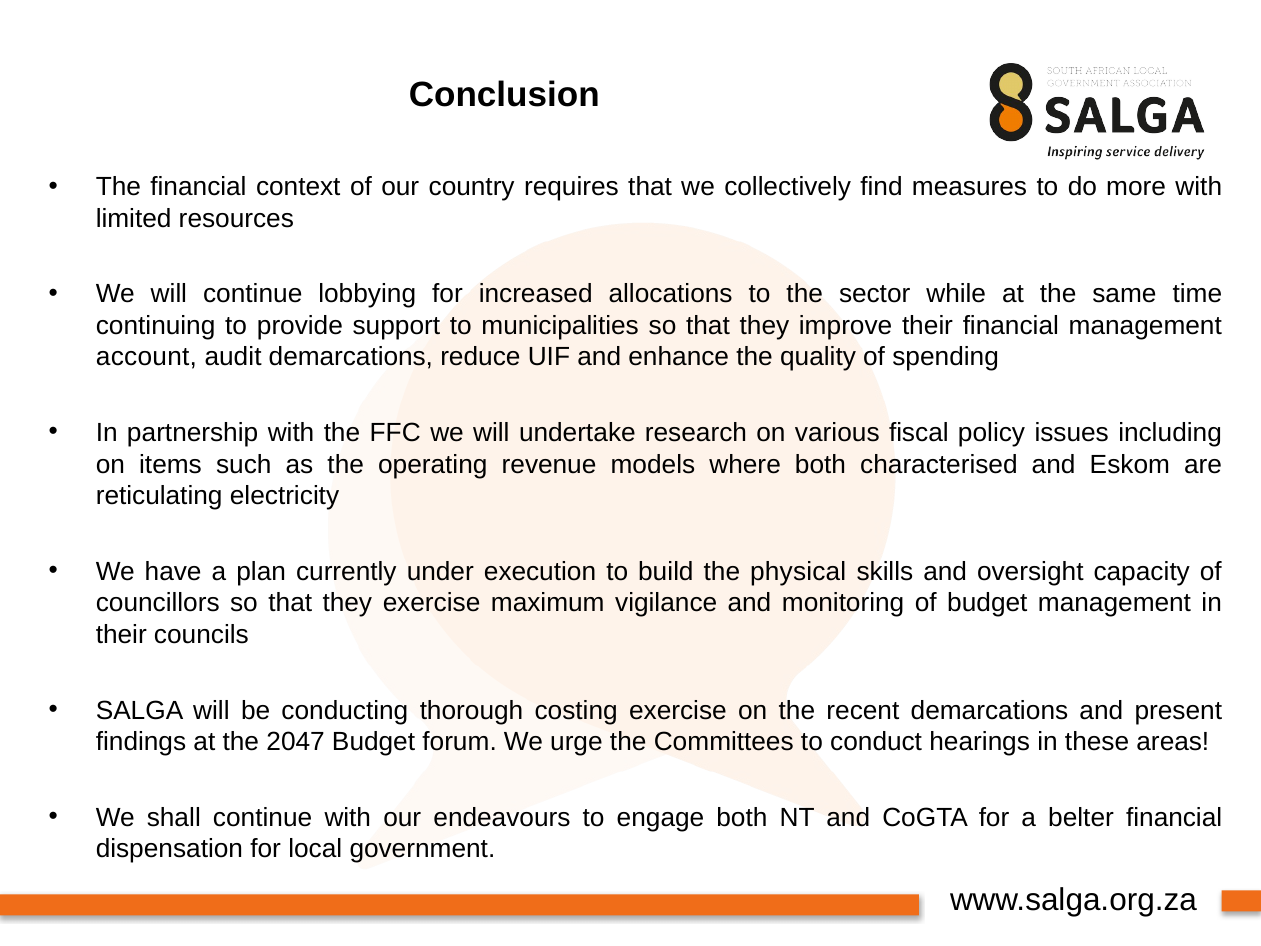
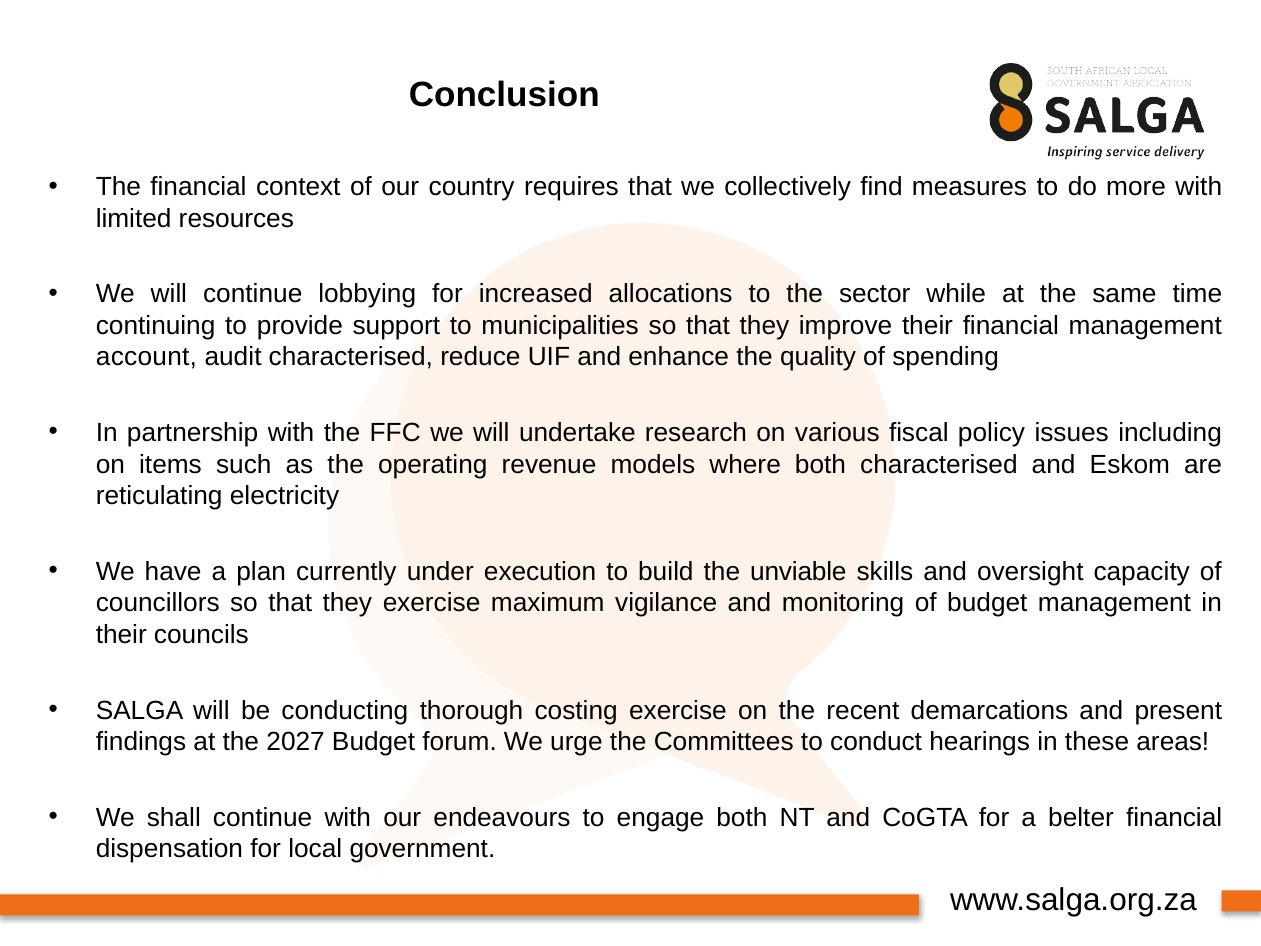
audit demarcations: demarcations -> characterised
physical: physical -> unviable
2047: 2047 -> 2027
